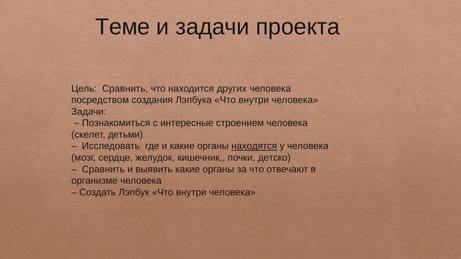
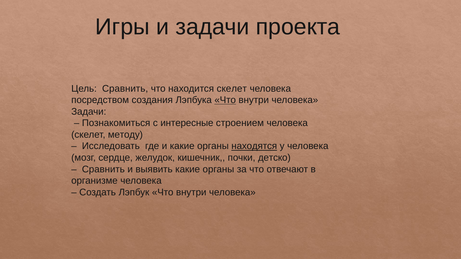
Теме: Теме -> Игры
находится других: других -> скелет
Что at (225, 100) underline: none -> present
детьми: детьми -> методу
